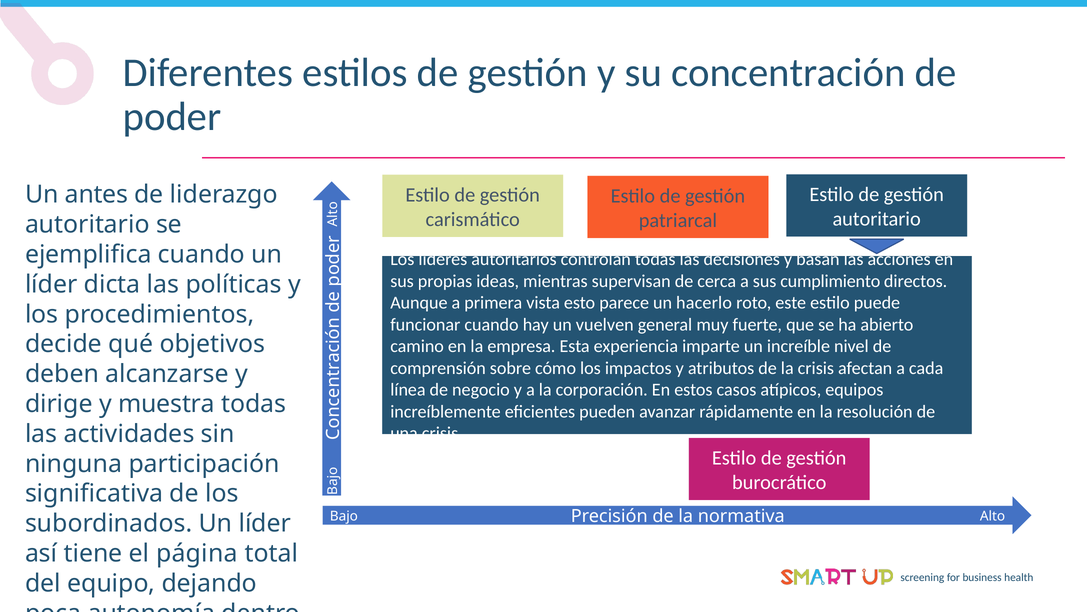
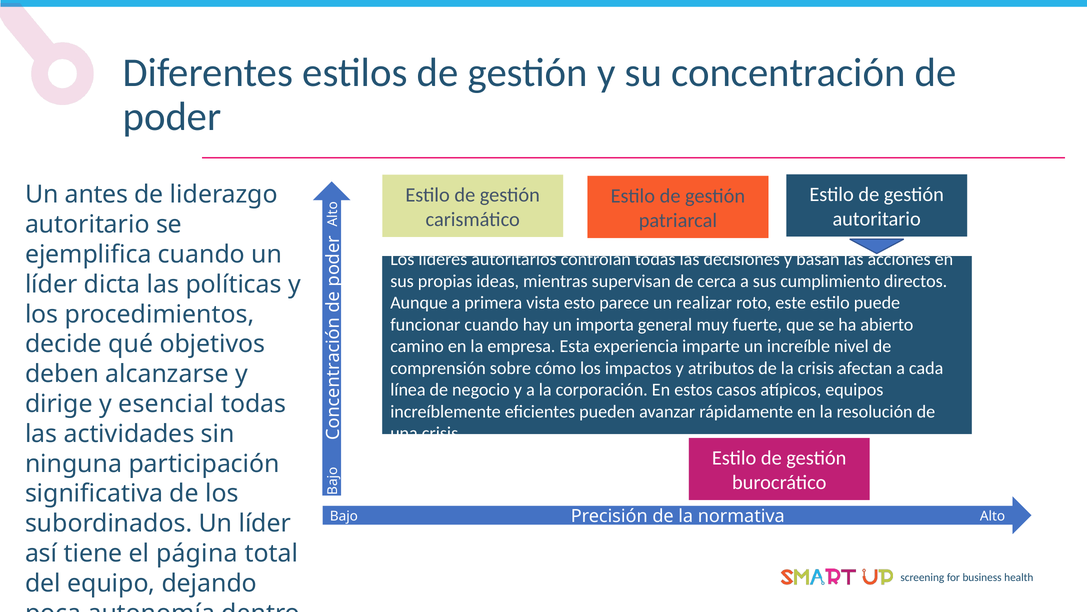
hacerlo: hacerlo -> realizar
vuelven: vuelven -> importa
muestra: muestra -> esencial
